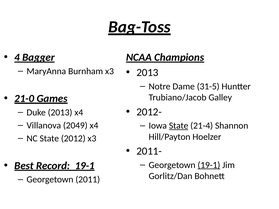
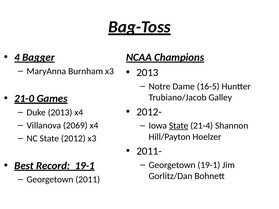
31-5: 31-5 -> 16-5
2049: 2049 -> 2069
19-1 at (209, 165) underline: present -> none
